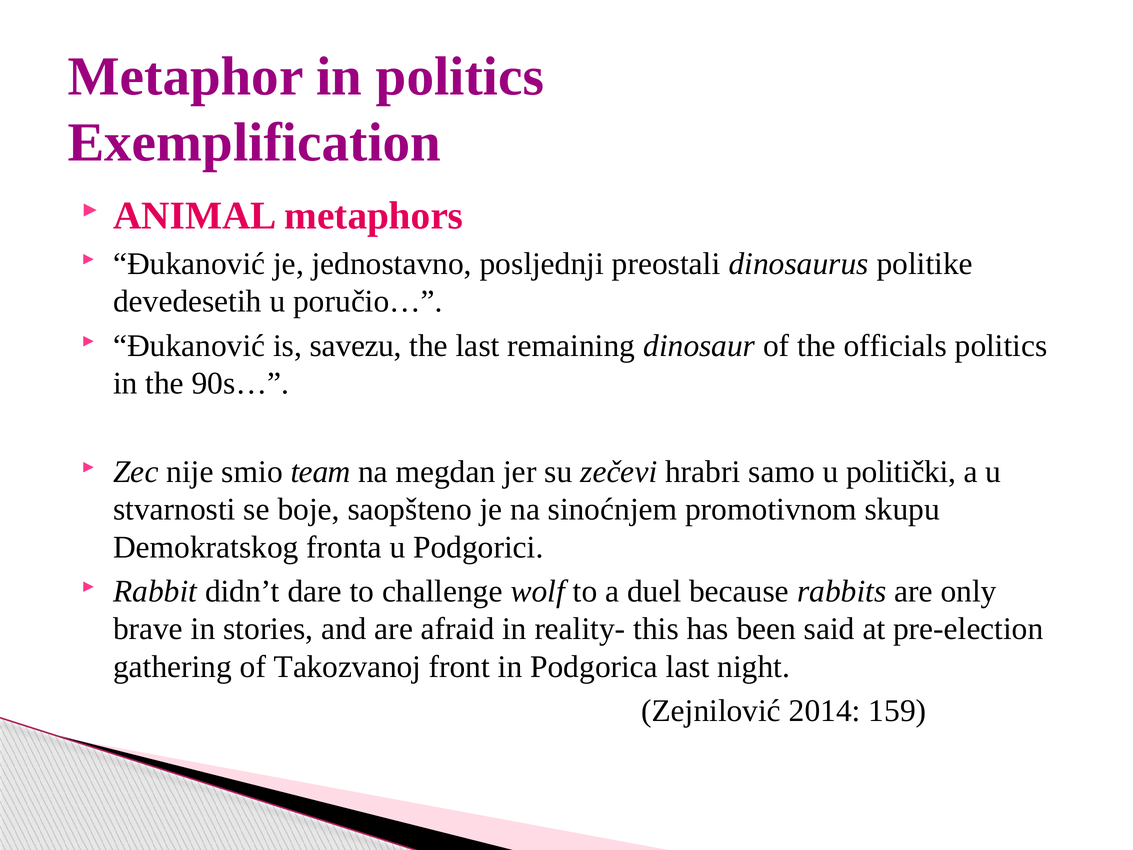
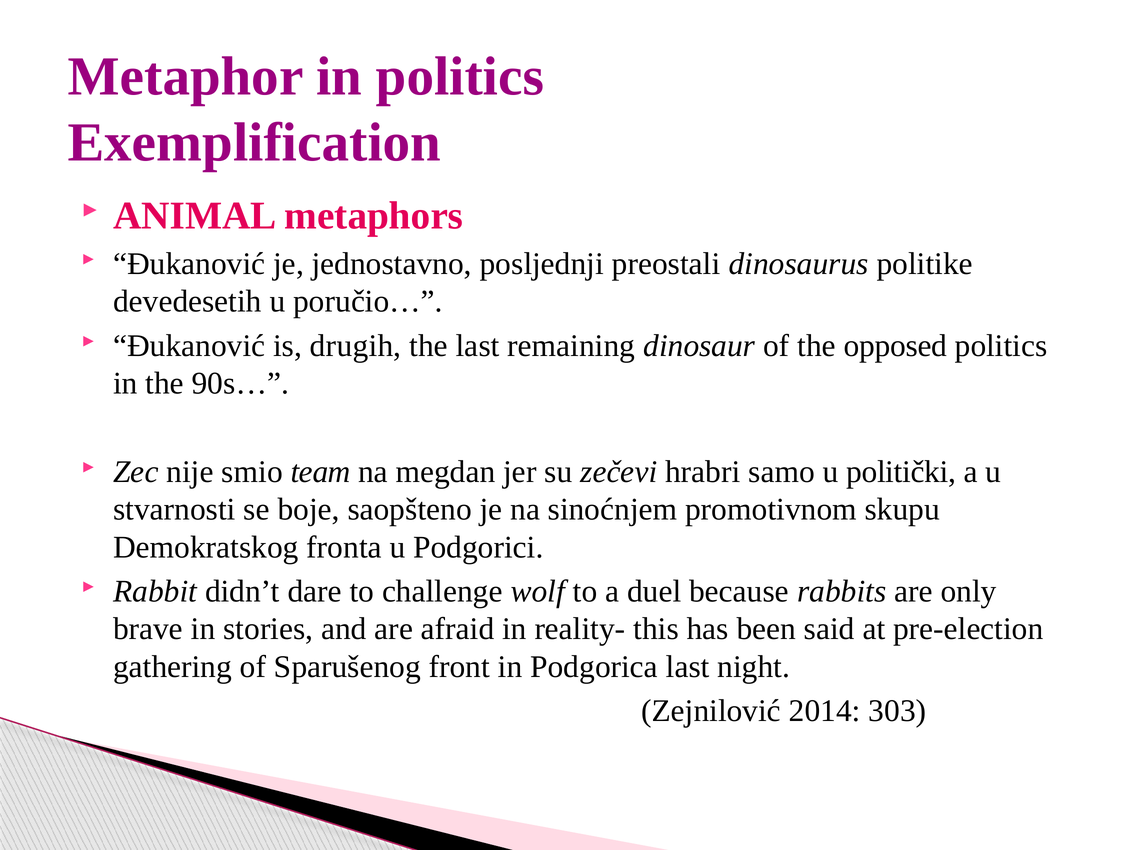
savezu: savezu -> drugih
officials: officials -> opposed
Takozvanoj: Takozvanoj -> Sparušenog
159: 159 -> 303
